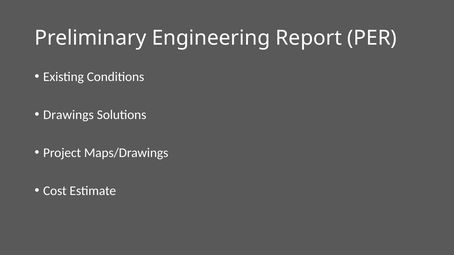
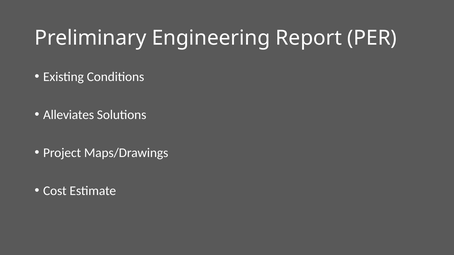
Drawings: Drawings -> Alleviates
